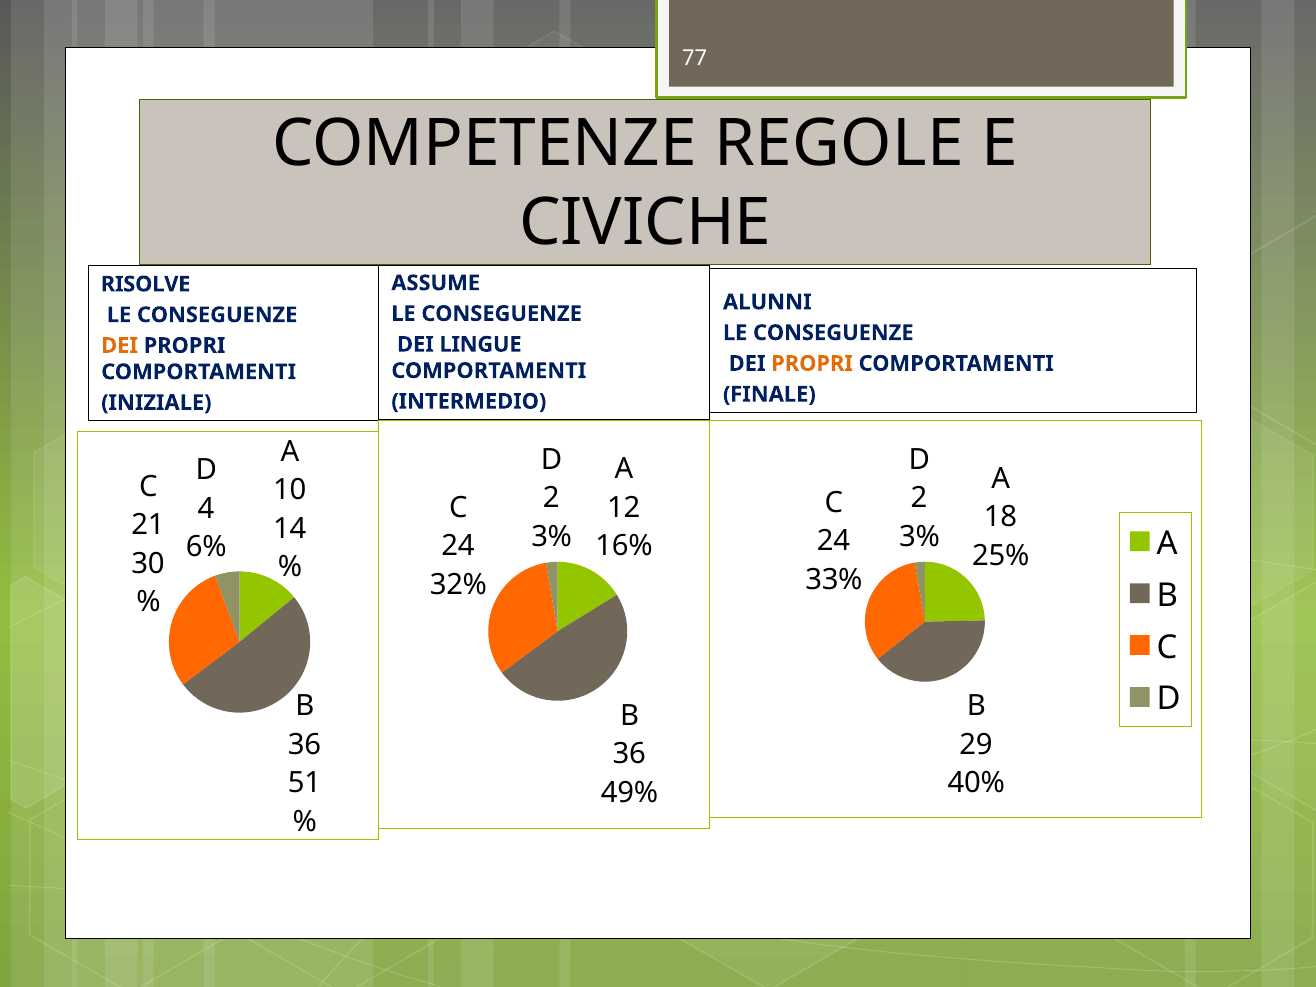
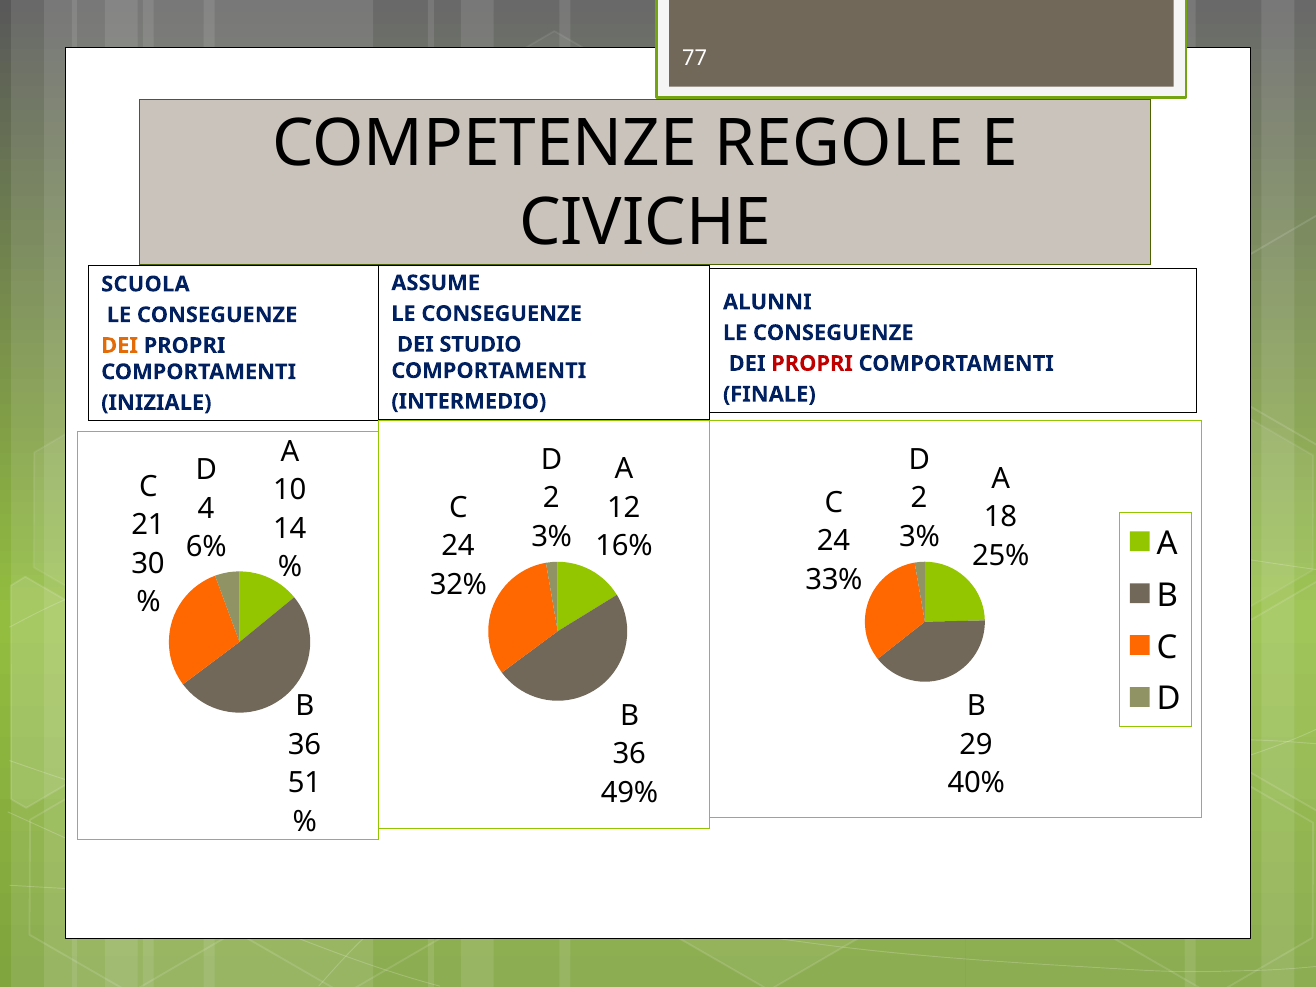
RISOLVE: RISOLVE -> SCUOLA
LINGUE: LINGUE -> STUDIO
PROPRI at (812, 364) colour: orange -> red
